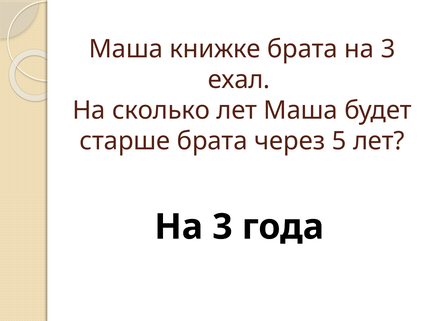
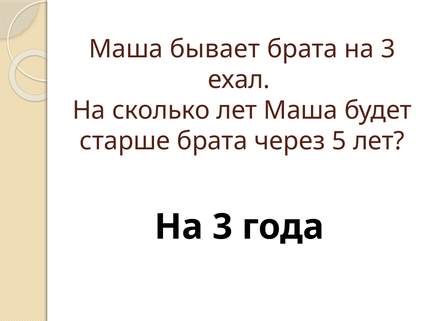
книжке: книжке -> бывает
